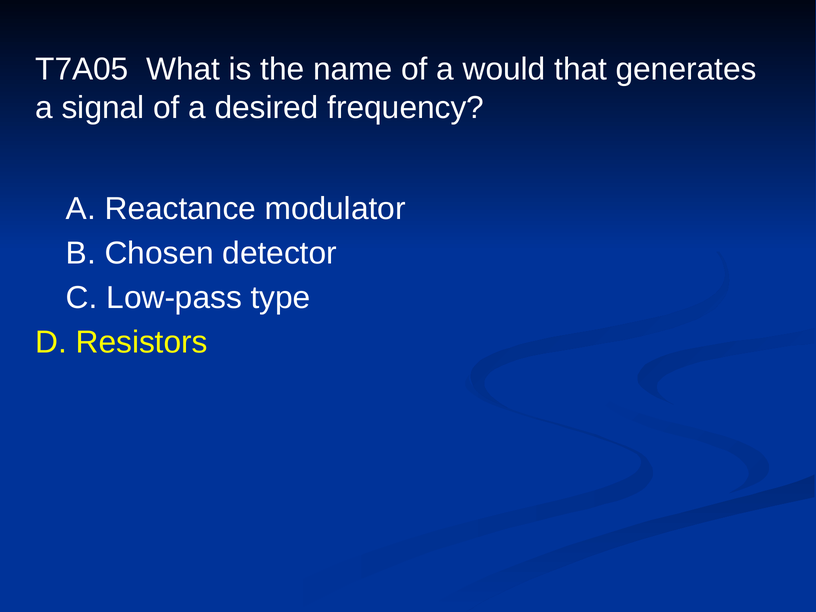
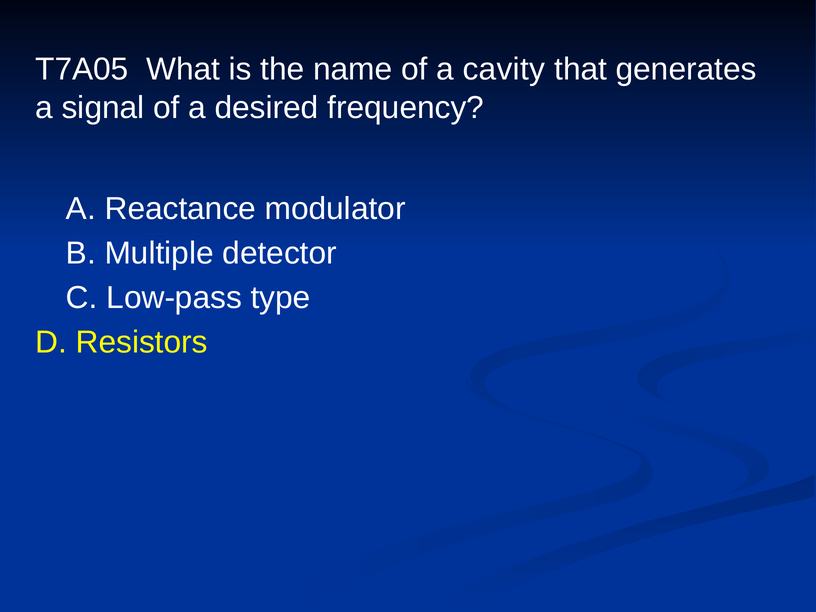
would: would -> cavity
Chosen: Chosen -> Multiple
